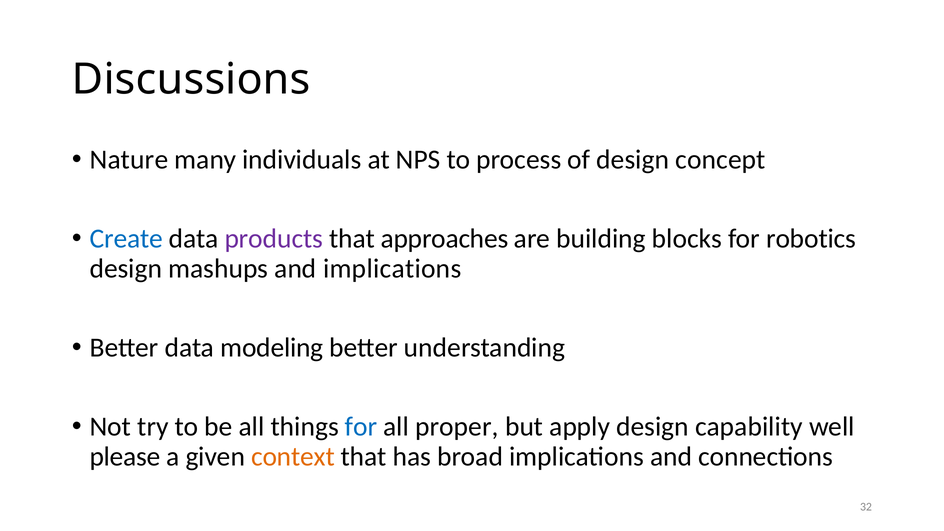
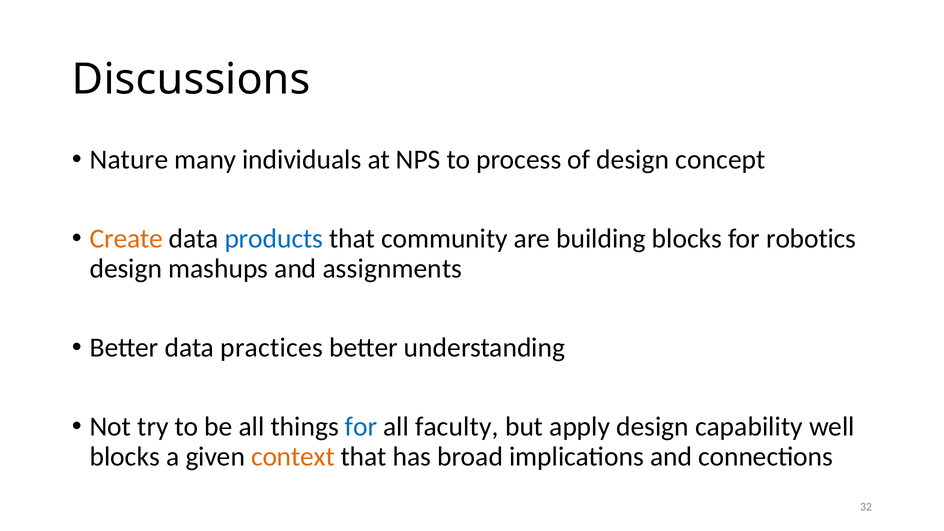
Create colour: blue -> orange
products colour: purple -> blue
approaches: approaches -> community
and implications: implications -> assignments
modeling: modeling -> practices
proper: proper -> faculty
please at (125, 457): please -> blocks
